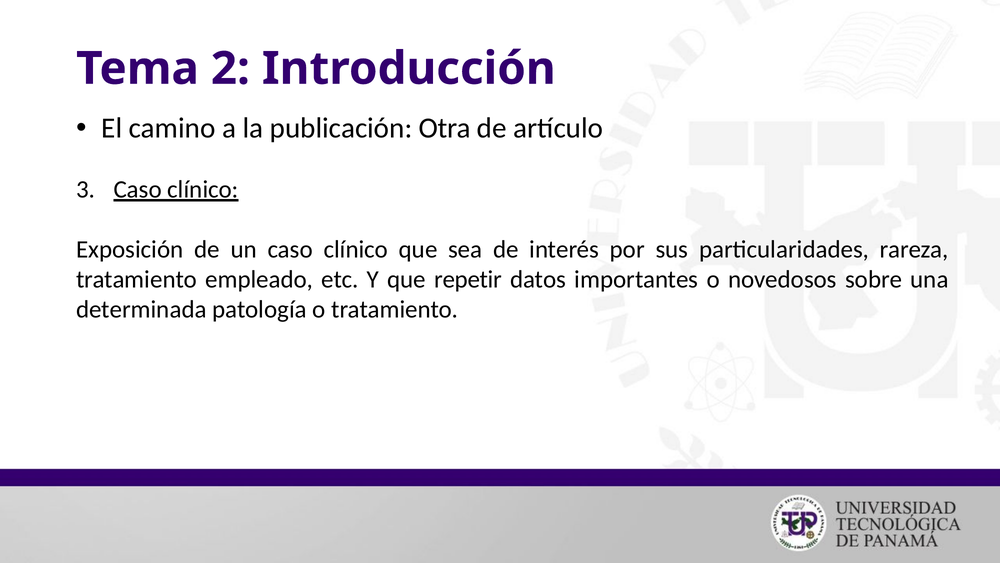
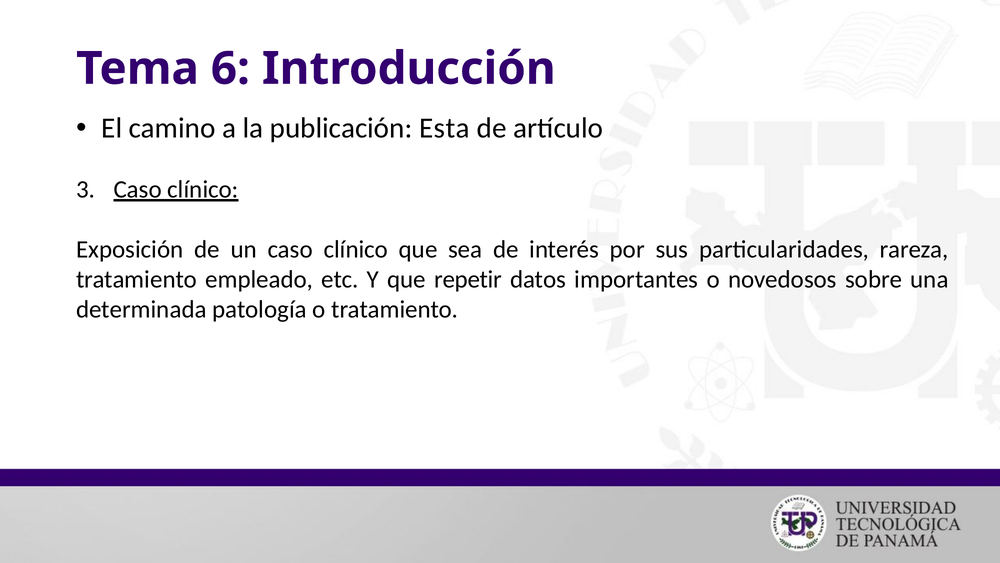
2: 2 -> 6
Otra: Otra -> Esta
